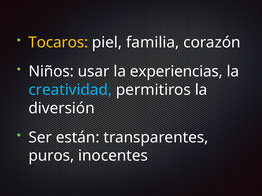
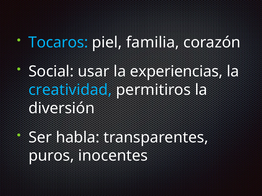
Tocaros colour: yellow -> light blue
Niños: Niños -> Social
están: están -> habla
